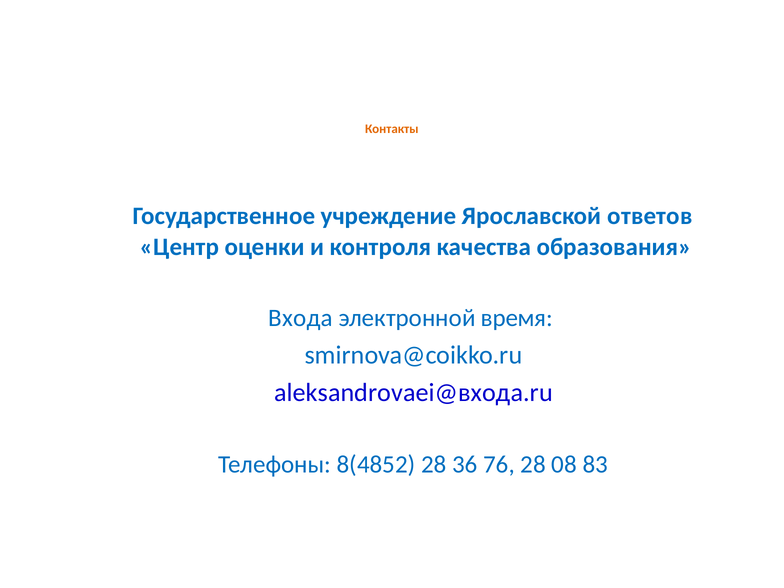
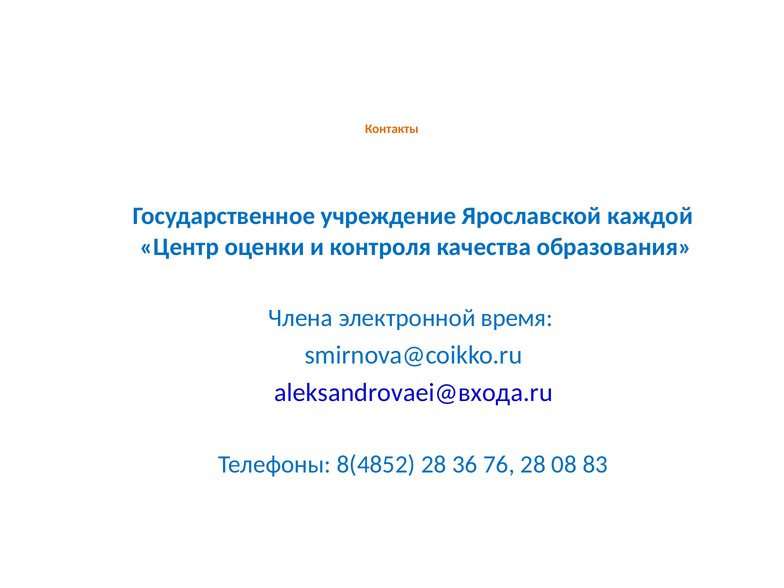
ответов: ответов -> каждой
Входа: Входа -> Члена
